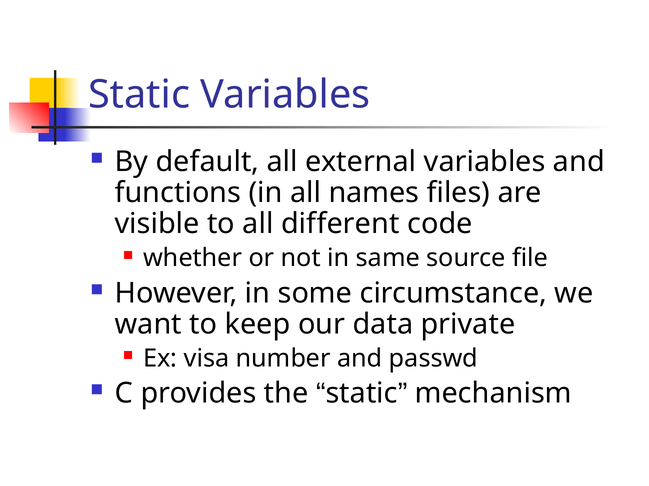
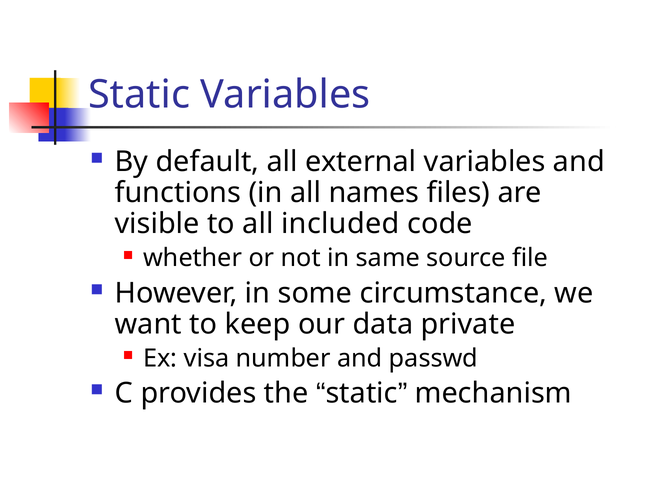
different: different -> included
